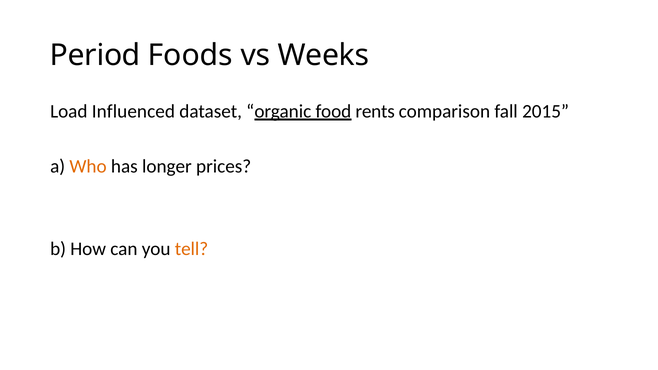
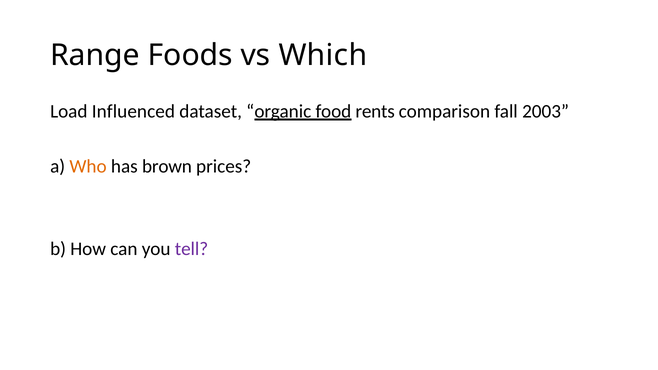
Period: Period -> Range
Weeks: Weeks -> Which
2015: 2015 -> 2003
longer: longer -> brown
tell colour: orange -> purple
